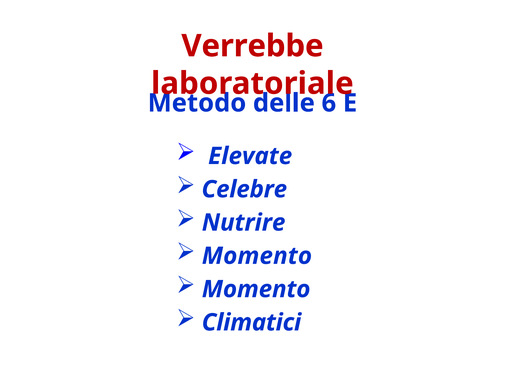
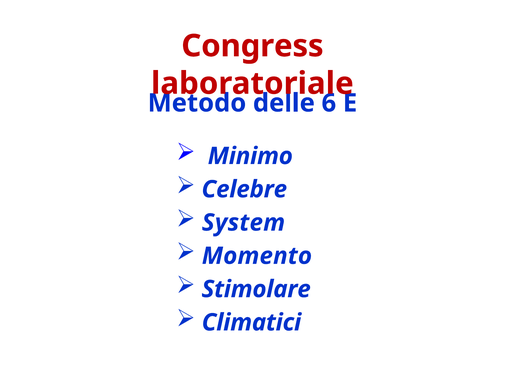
Verrebbe: Verrebbe -> Congress
Elevate: Elevate -> Minimo
Nutrire: Nutrire -> System
Momento at (256, 289): Momento -> Stimolare
